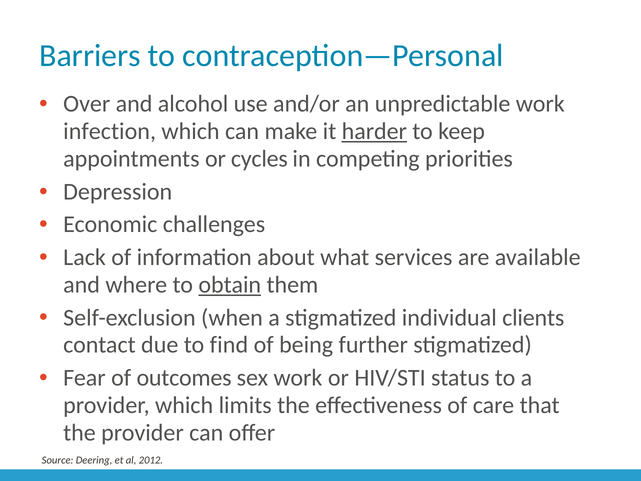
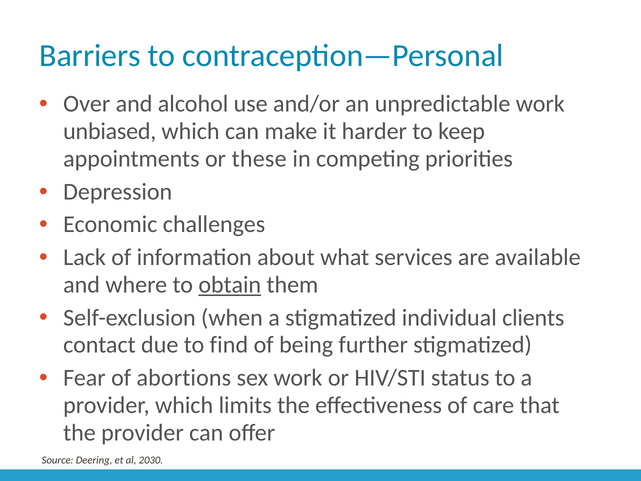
infection: infection -> unbiased
harder underline: present -> none
cycles: cycles -> these
outcomes: outcomes -> abortions
2012: 2012 -> 2030
